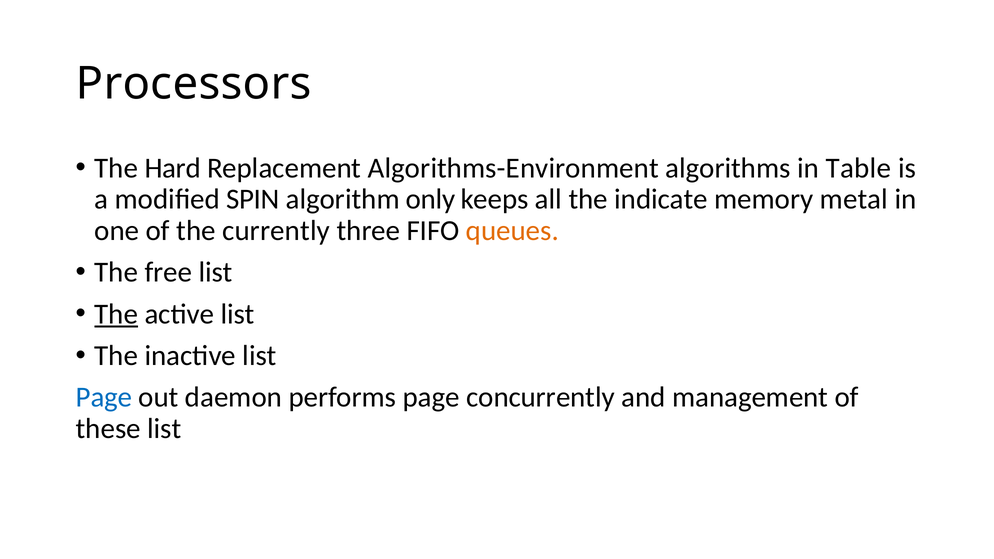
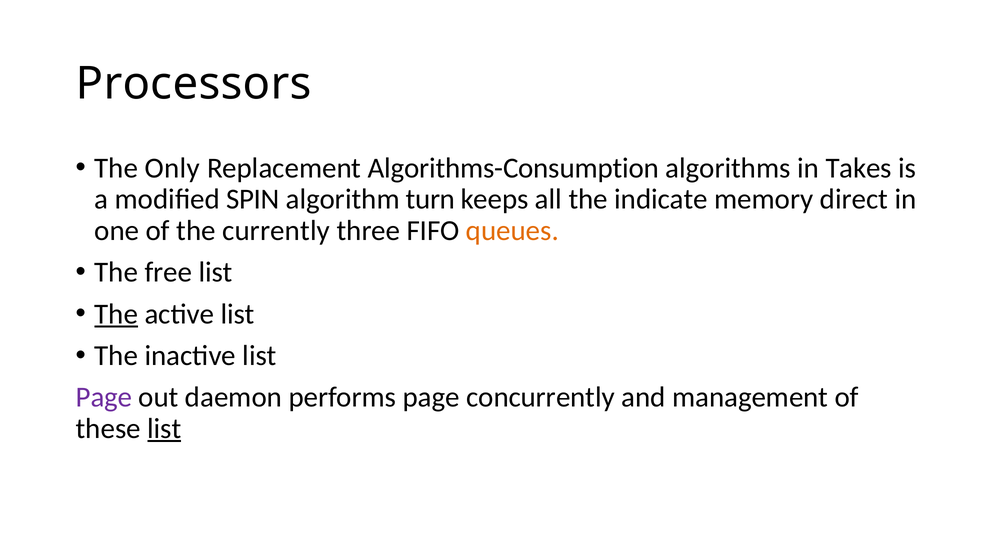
Hard: Hard -> Only
Algorithms-Environment: Algorithms-Environment -> Algorithms-Consumption
Table: Table -> Takes
only: only -> turn
metal: metal -> direct
Page at (104, 397) colour: blue -> purple
list at (164, 429) underline: none -> present
